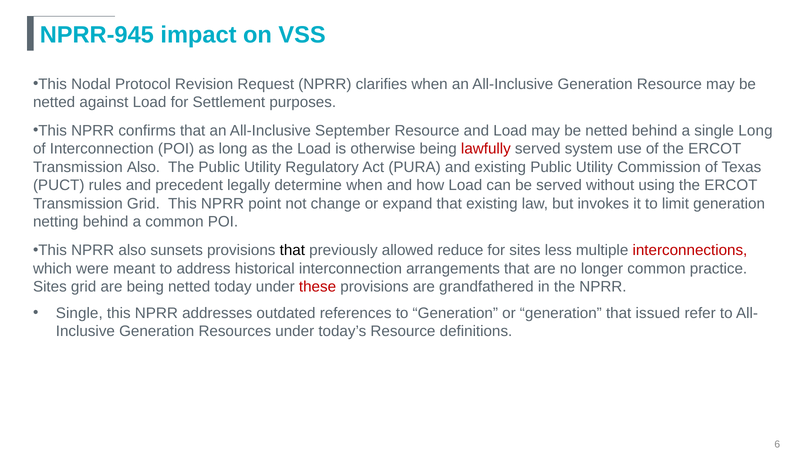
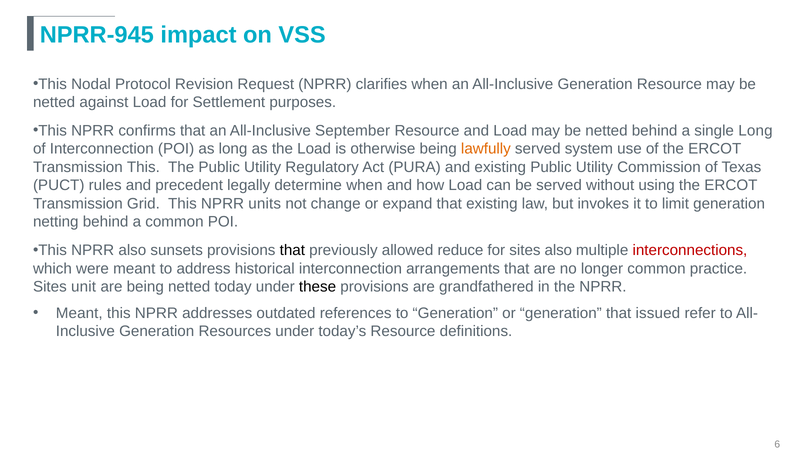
lawfully colour: red -> orange
Transmission Also: Also -> This
point: point -> units
sites less: less -> also
Sites grid: grid -> unit
these colour: red -> black
Single at (79, 313): Single -> Meant
